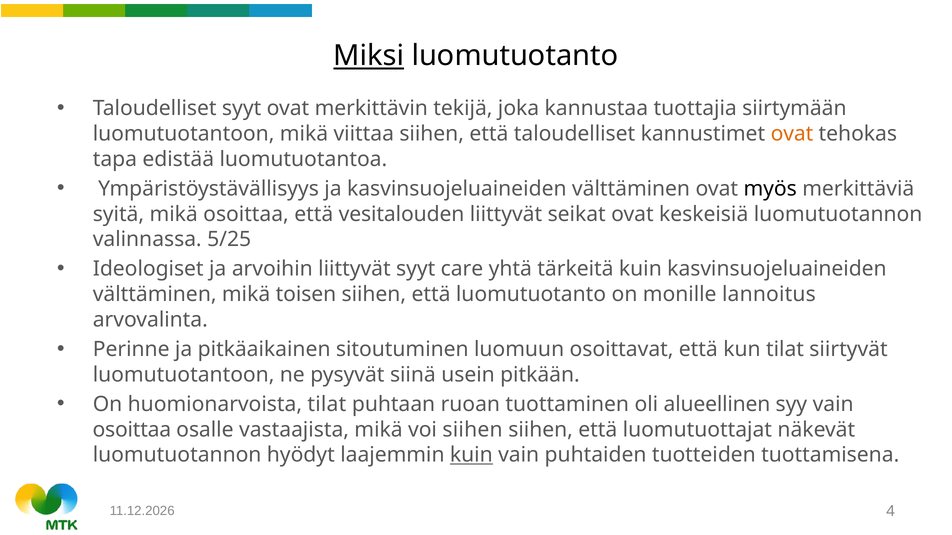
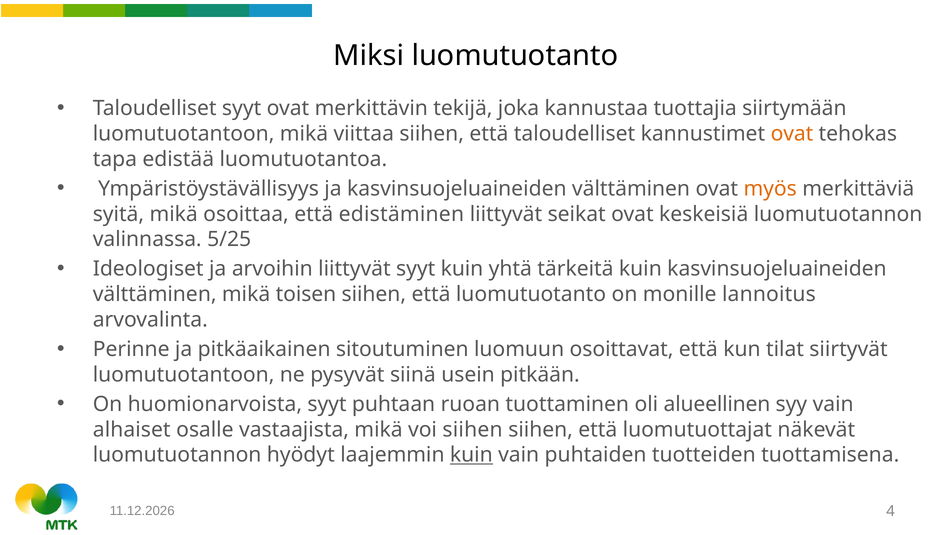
Miksi underline: present -> none
myös colour: black -> orange
vesitalouden: vesitalouden -> edistäminen
syyt care: care -> kuin
huomionarvoista tilat: tilat -> syyt
osoittaa at (132, 430): osoittaa -> alhaiset
